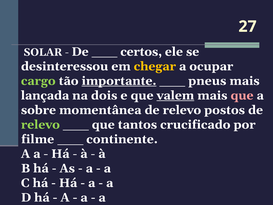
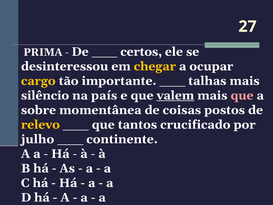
SOLAR: SOLAR -> PRIMA
cargo colour: light green -> yellow
importante underline: present -> none
pneus: pneus -> talhas
lançada: lançada -> silêncio
dois: dois -> país
momentânea de relevo: relevo -> coisas
relevo at (40, 124) colour: light green -> yellow
filme: filme -> julho
